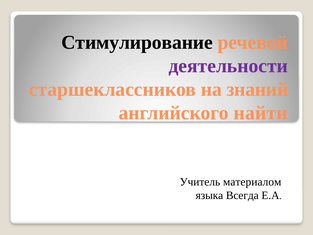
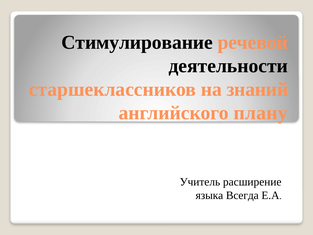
деятельности colour: purple -> black
найти: найти -> плану
материалом: материалом -> расширение
